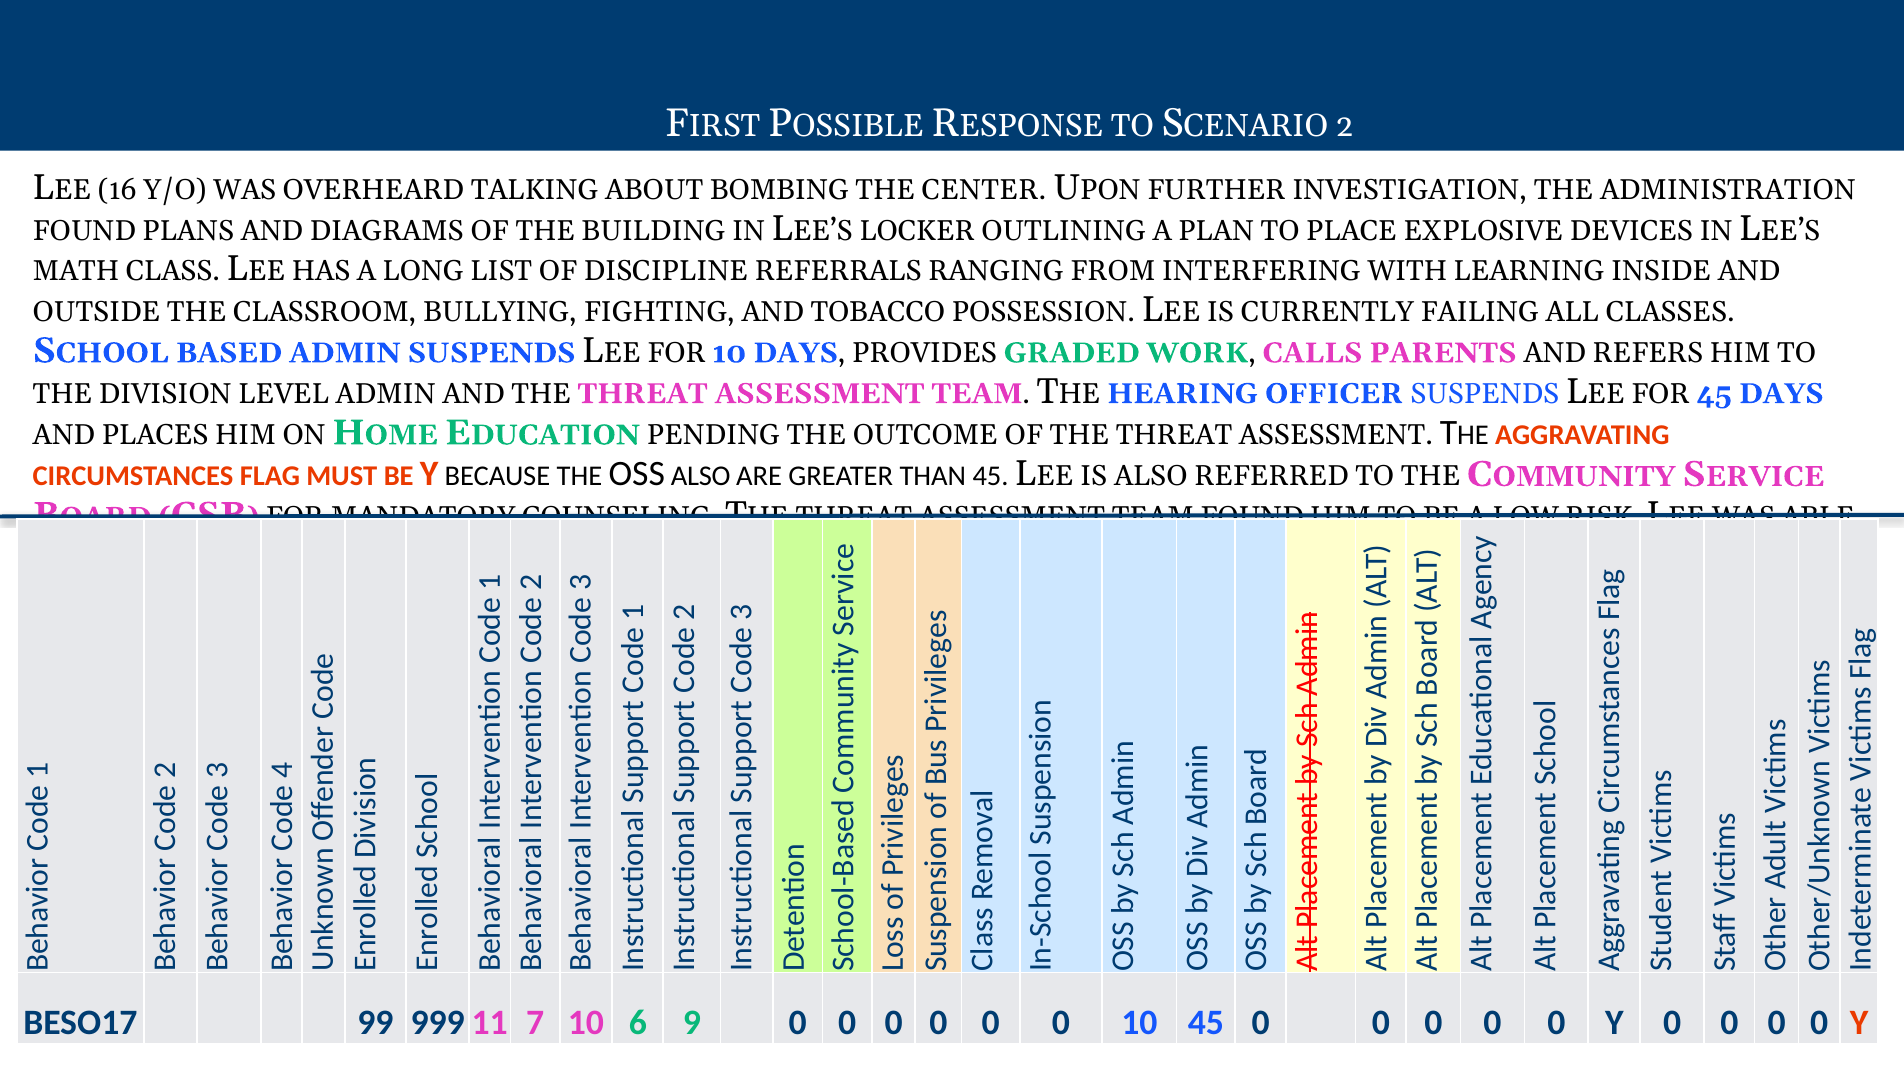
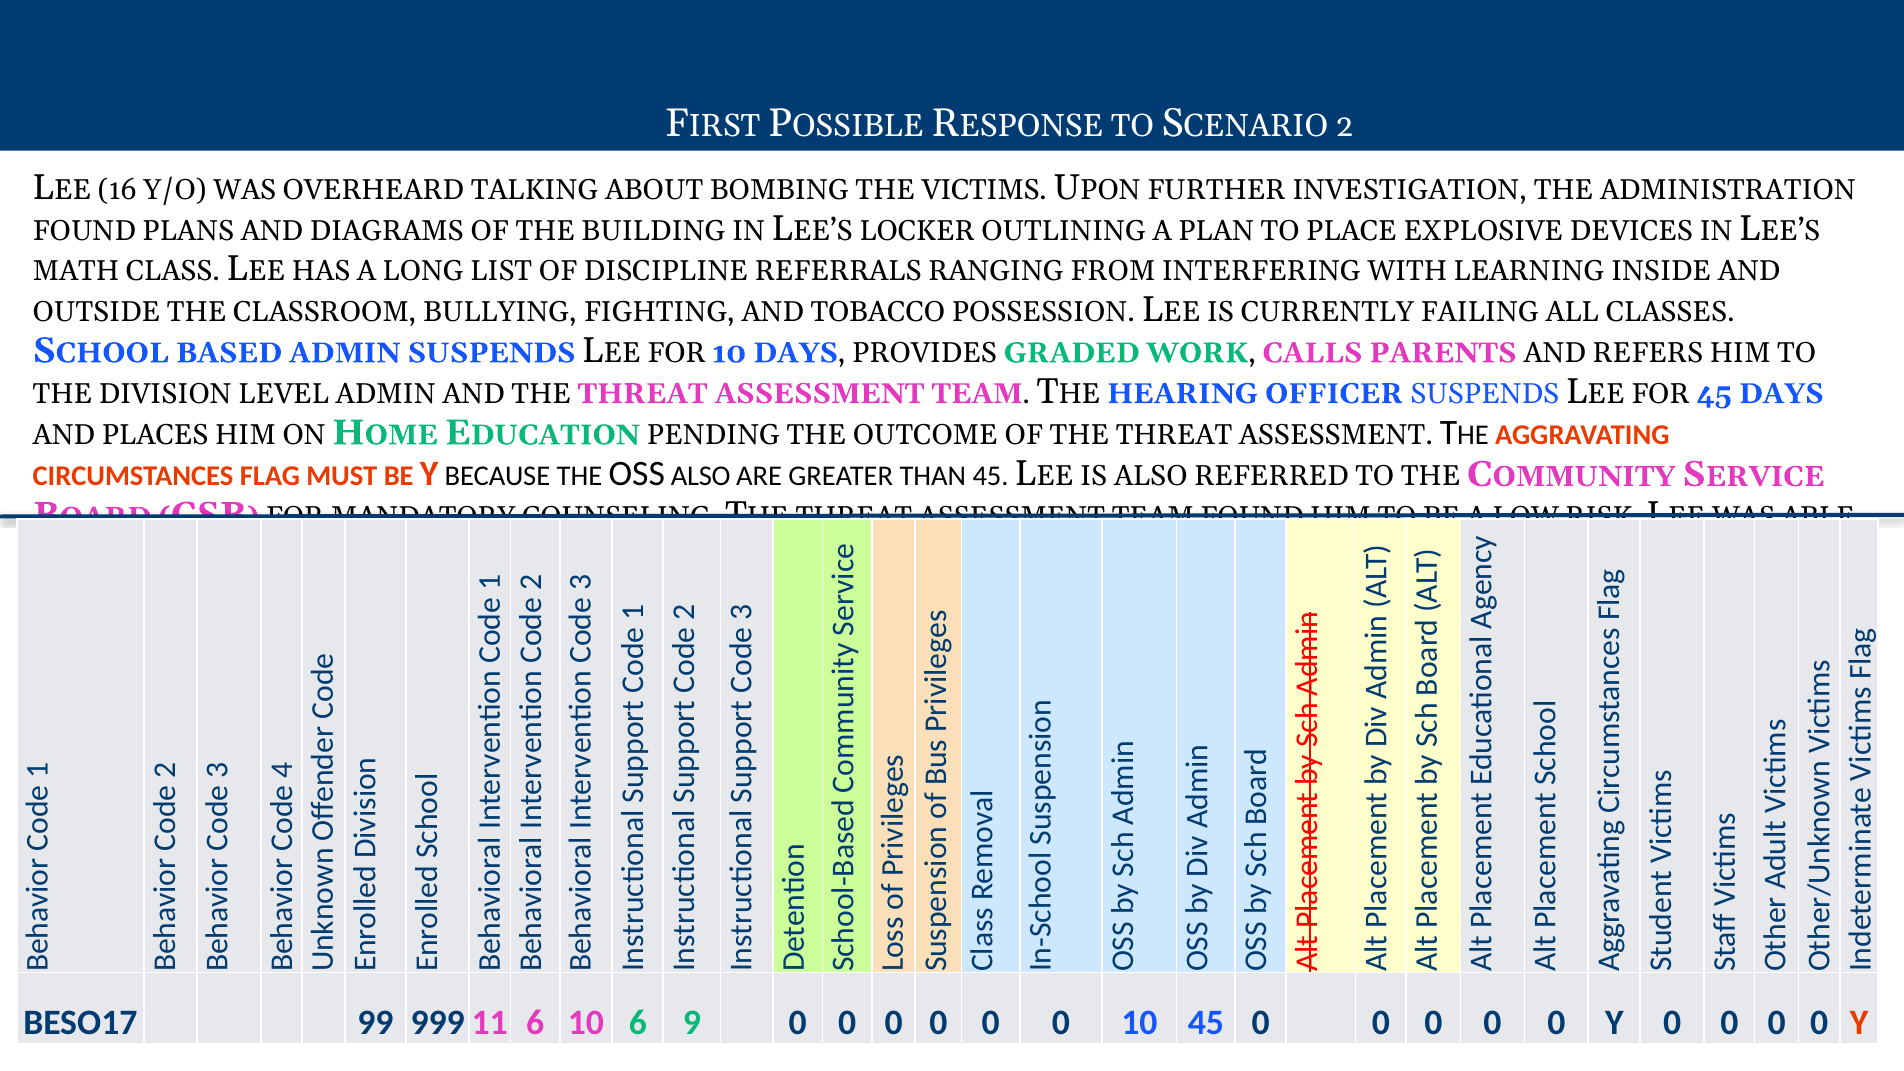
CENTER: CENTER -> VICTIMS
7 at (535, 1023): 7 -> 6
